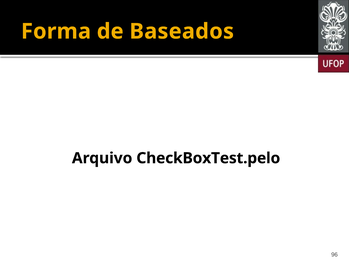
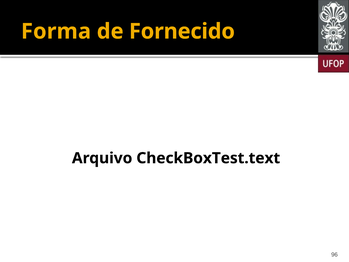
Baseados: Baseados -> Fornecido
CheckBoxTest.pelo: CheckBoxTest.pelo -> CheckBoxTest.text
